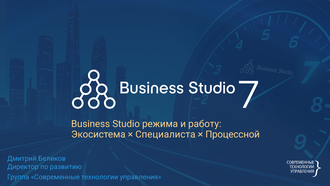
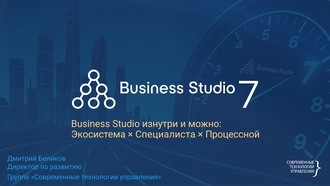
режима: режима -> изнутри
работу: работу -> можно
